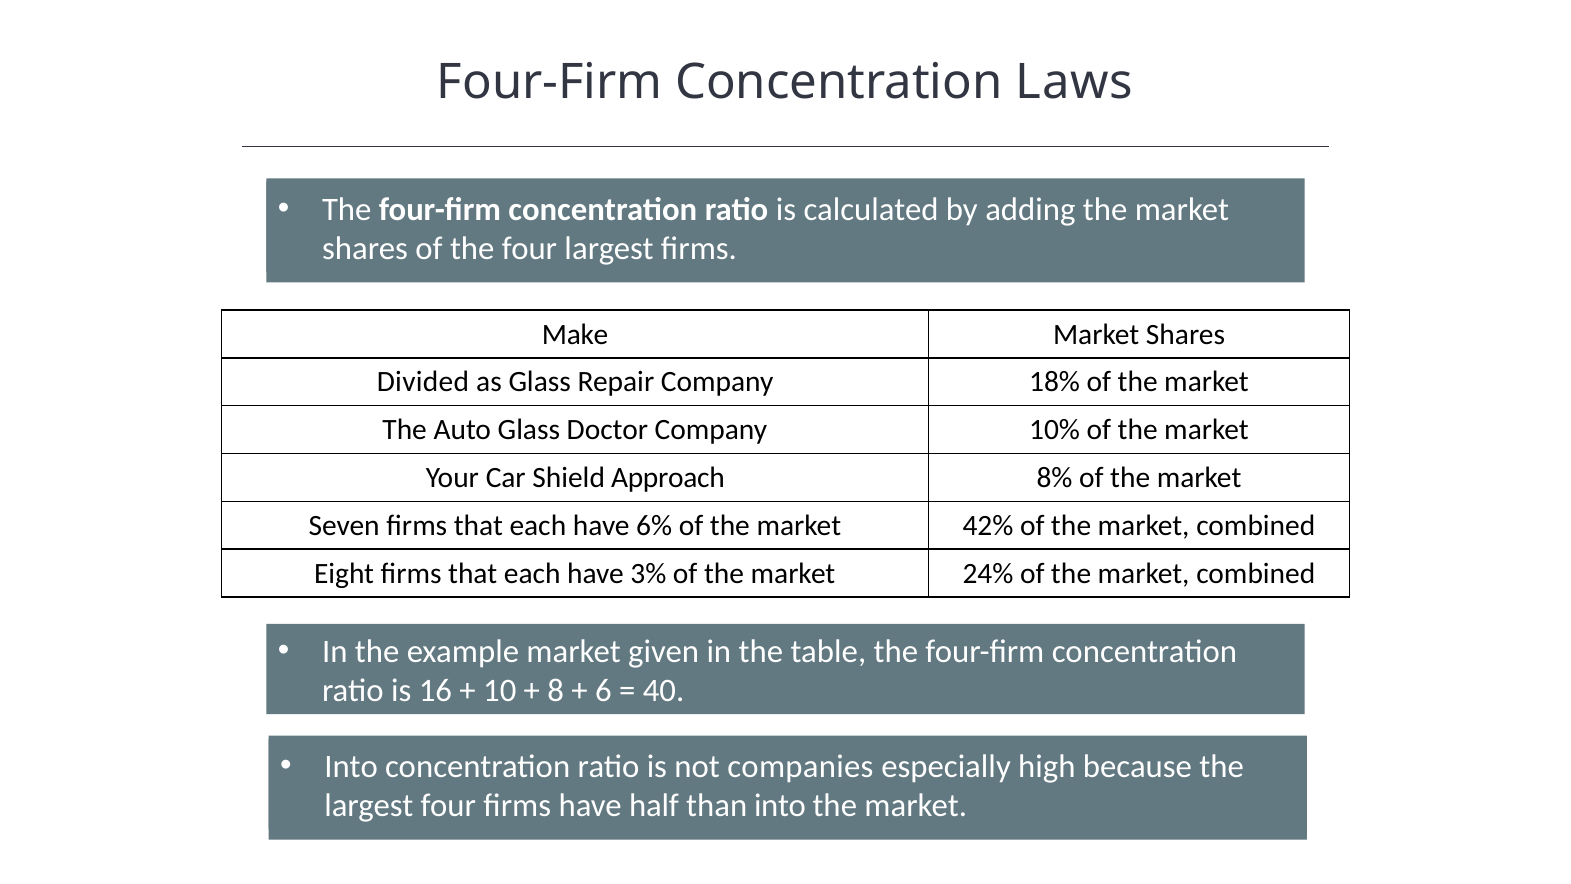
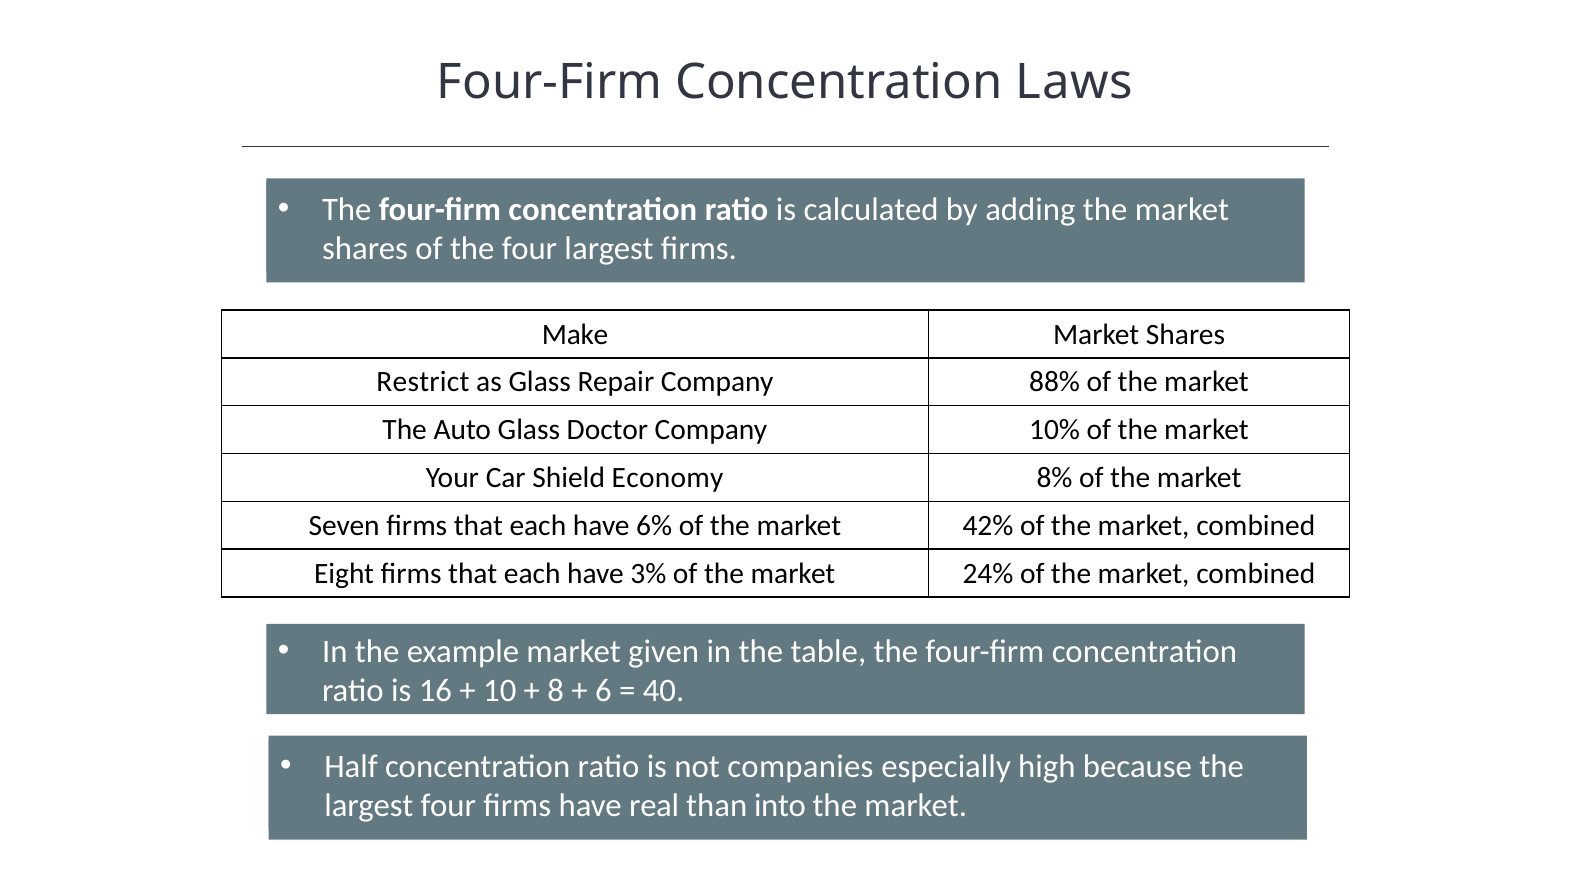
Divided: Divided -> Restrict
18%: 18% -> 88%
Approach: Approach -> Economy
Into at (351, 767): Into -> Half
half: half -> real
